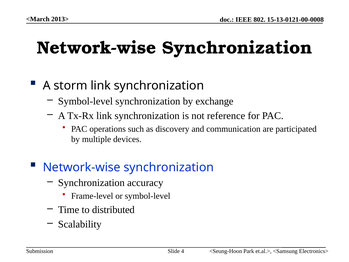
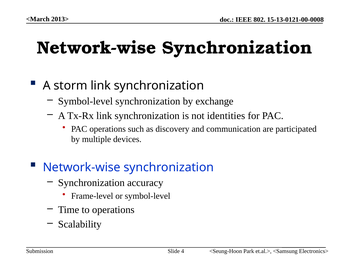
reference: reference -> identities
to distributed: distributed -> operations
